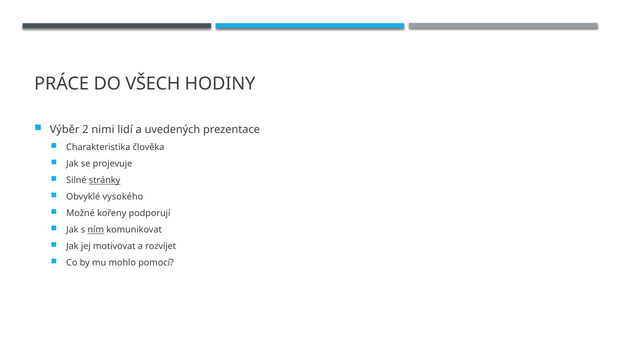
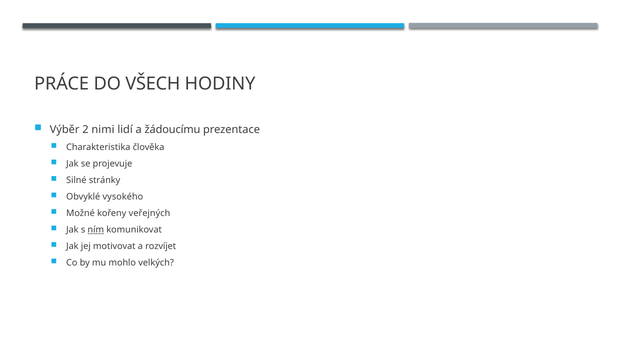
uvedených: uvedených -> žádoucímu
stránky underline: present -> none
podporují: podporují -> veřejných
pomocí: pomocí -> velkých
